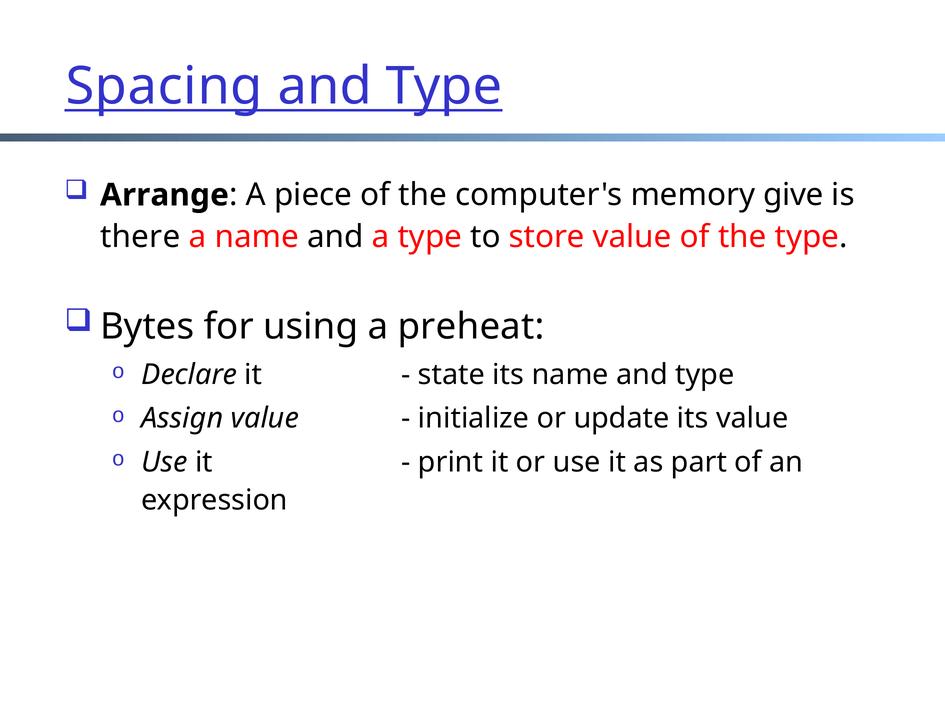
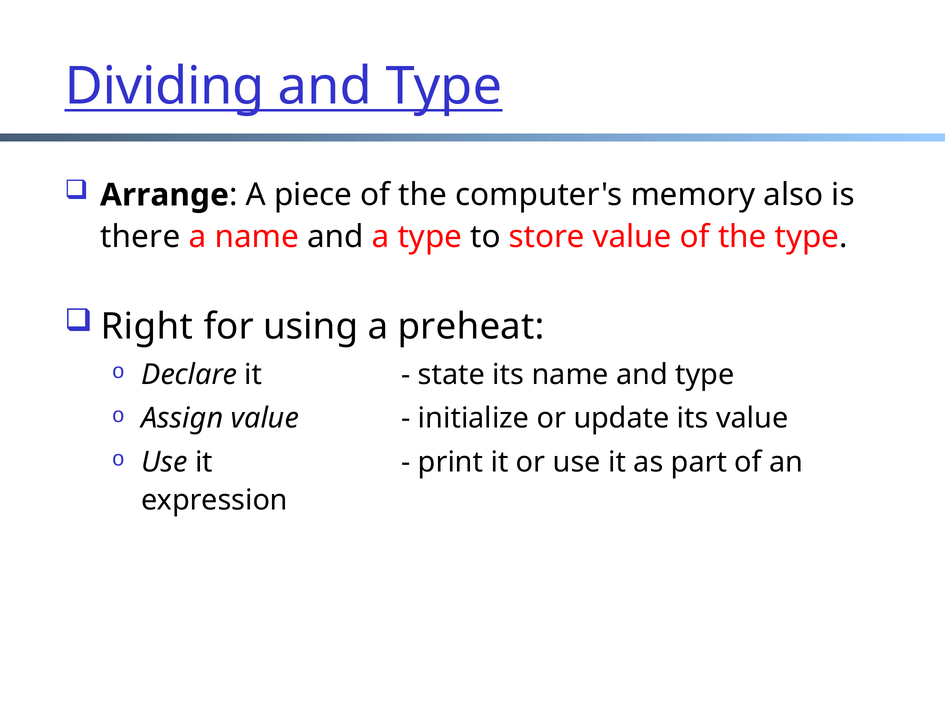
Spacing: Spacing -> Dividing
give: give -> also
Bytes: Bytes -> Right
